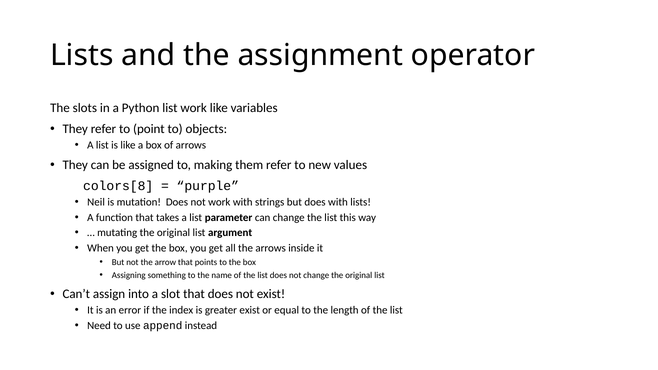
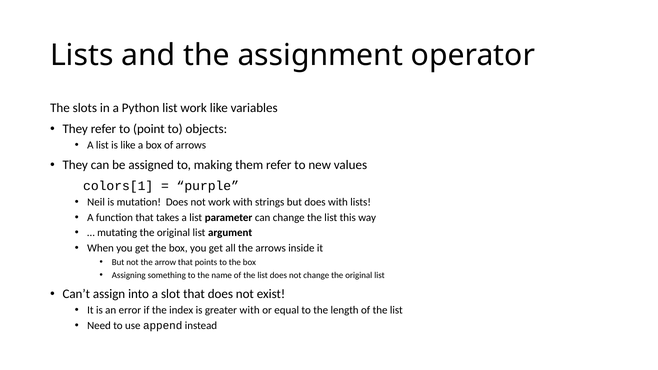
colors[8: colors[8 -> colors[1
greater exist: exist -> with
